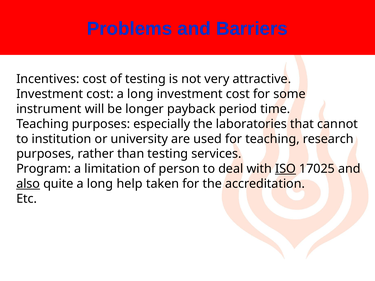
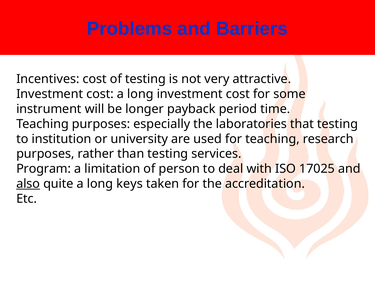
that cannot: cannot -> testing
ISO underline: present -> none
help: help -> keys
